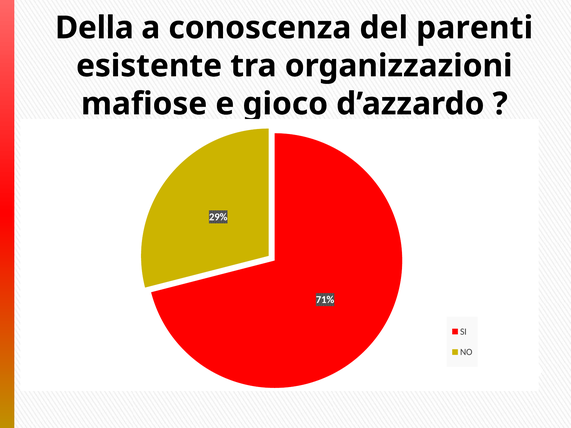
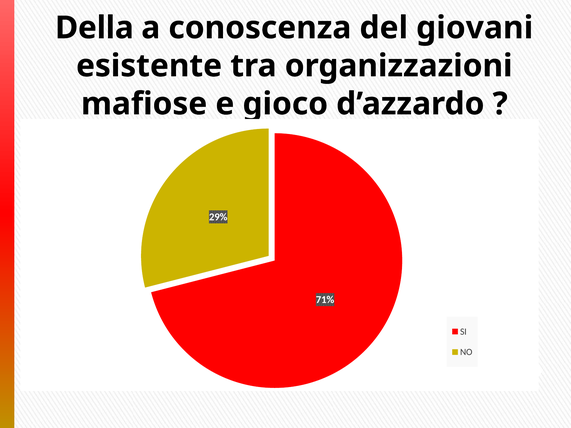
parenti: parenti -> giovani
